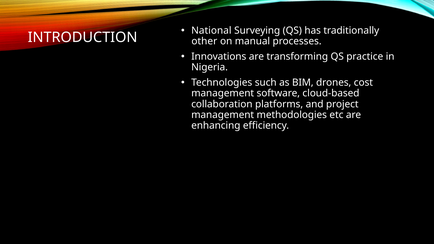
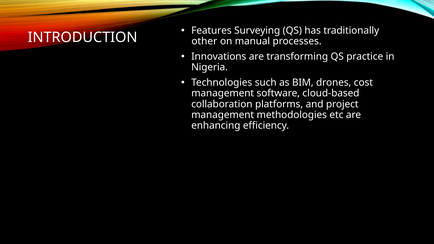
National: National -> Features
